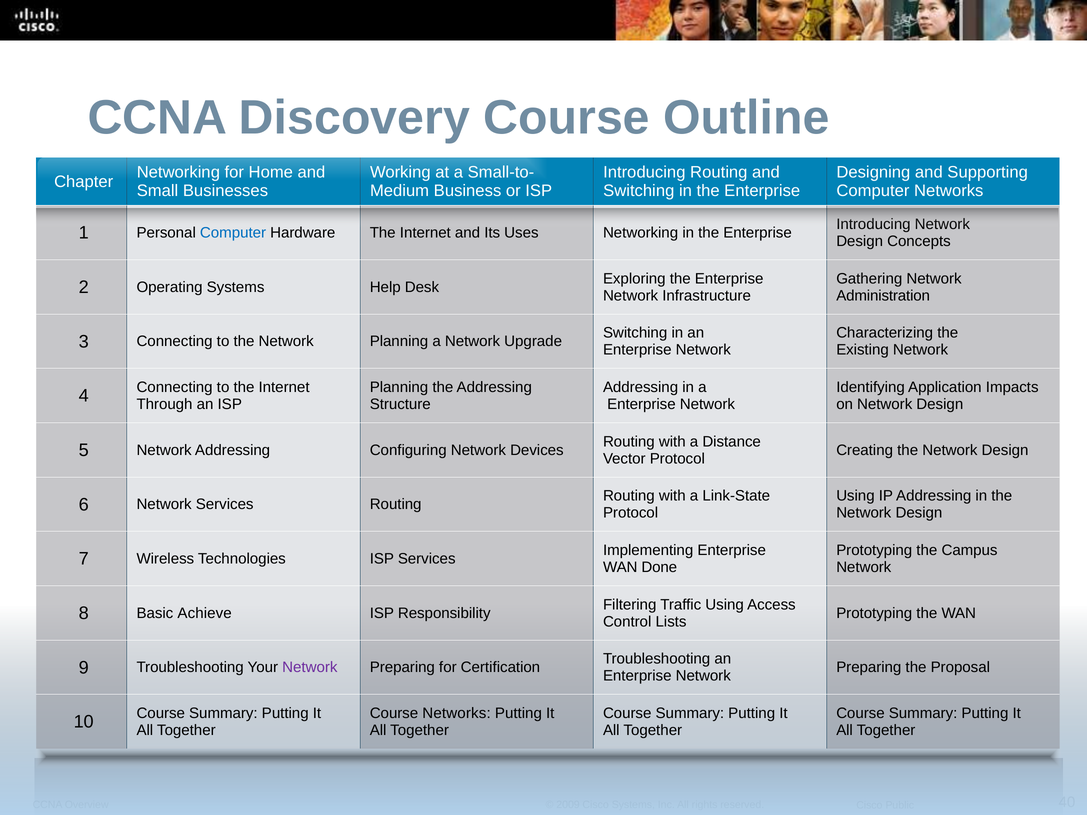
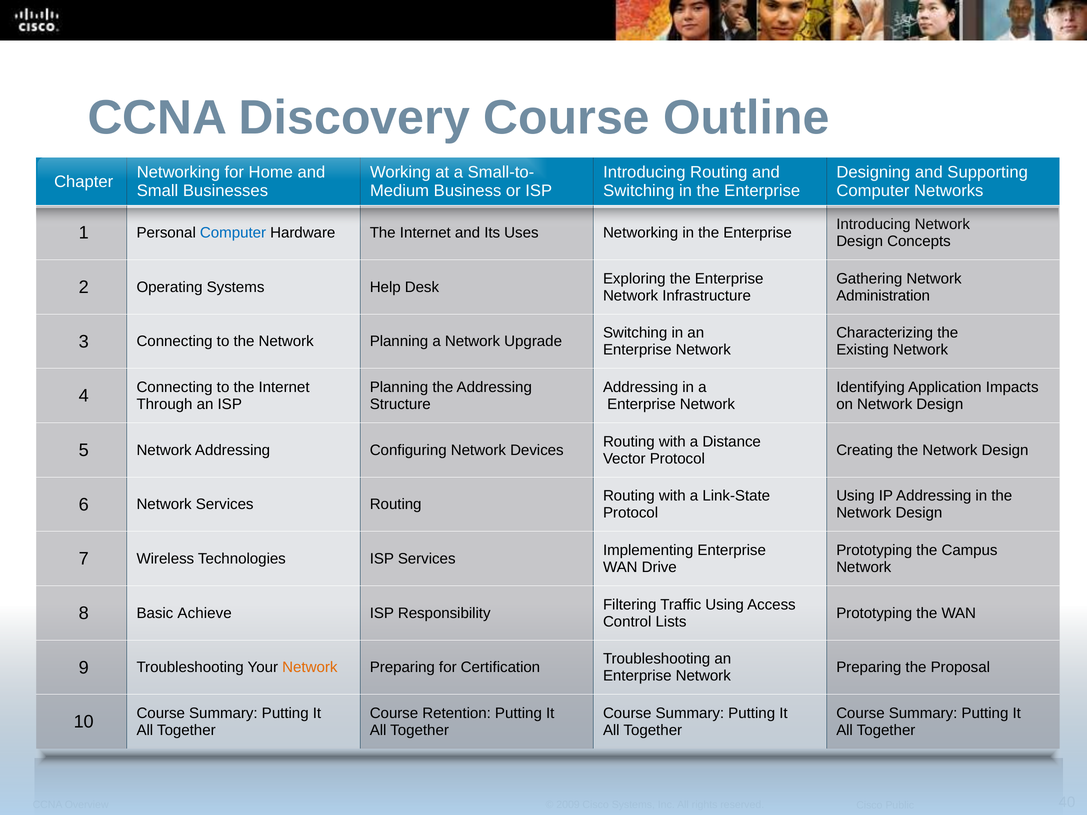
Done: Done -> Drive
Network at (310, 668) colour: purple -> orange
Course Networks: Networks -> Retention
